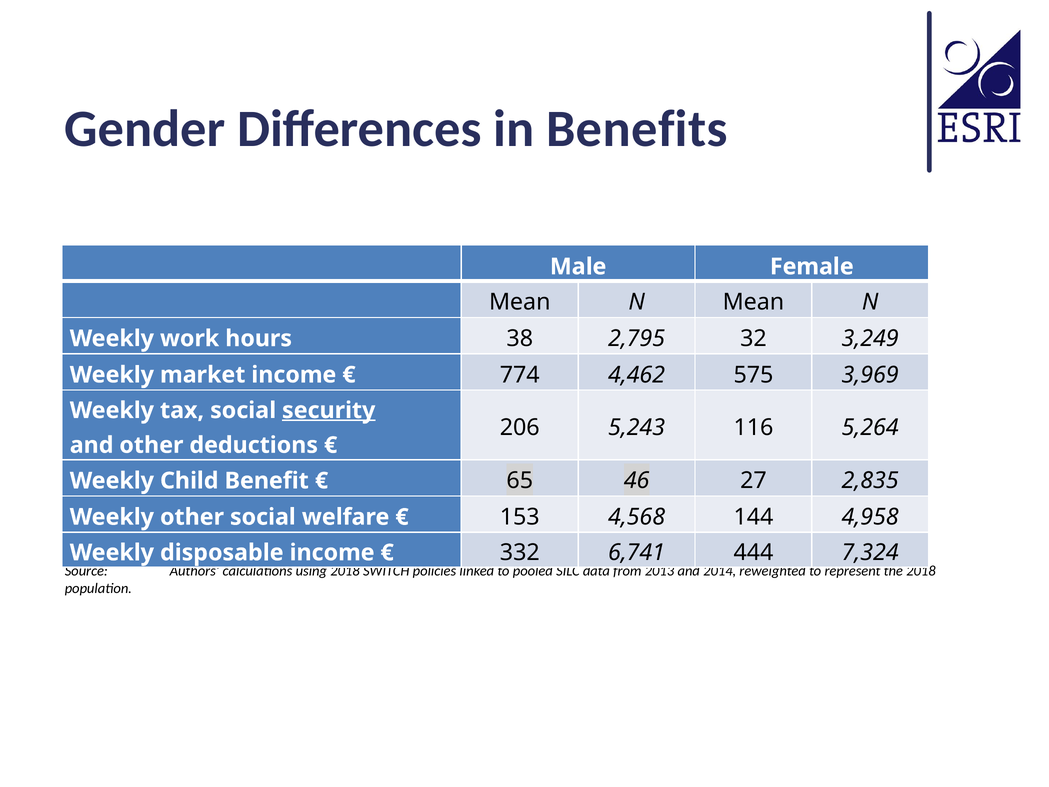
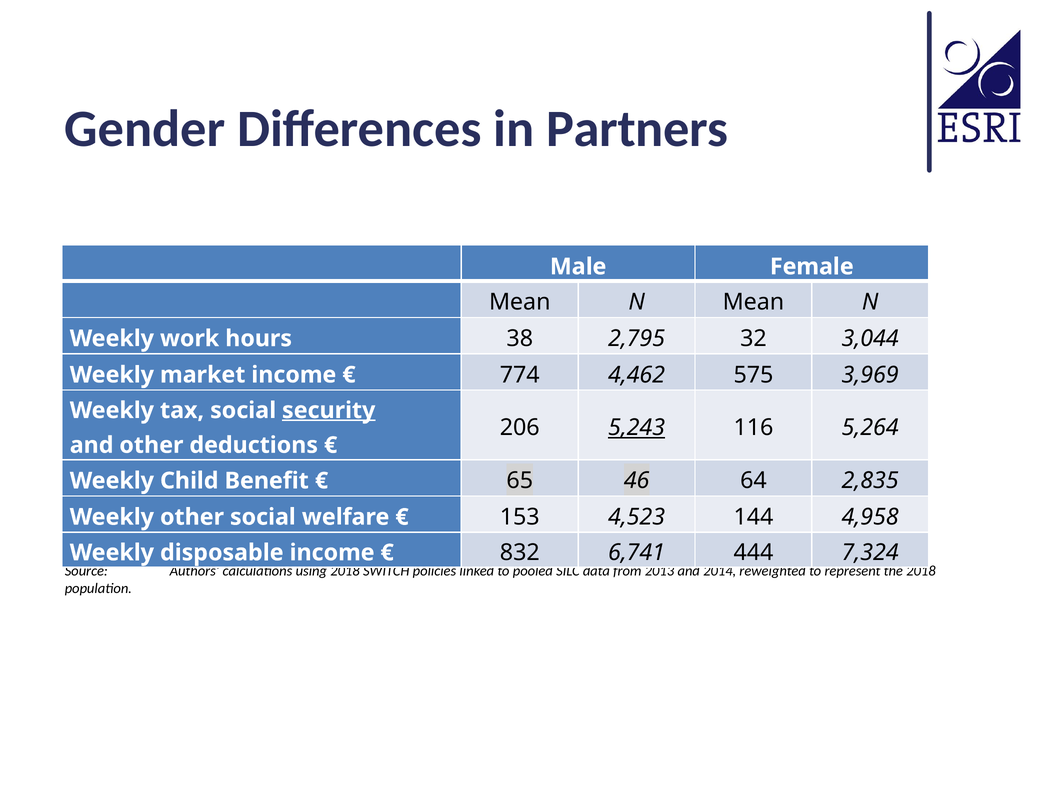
Benefits: Benefits -> Partners
3,249: 3,249 -> 3,044
5,243 underline: none -> present
27: 27 -> 64
4,568: 4,568 -> 4,523
332: 332 -> 832
